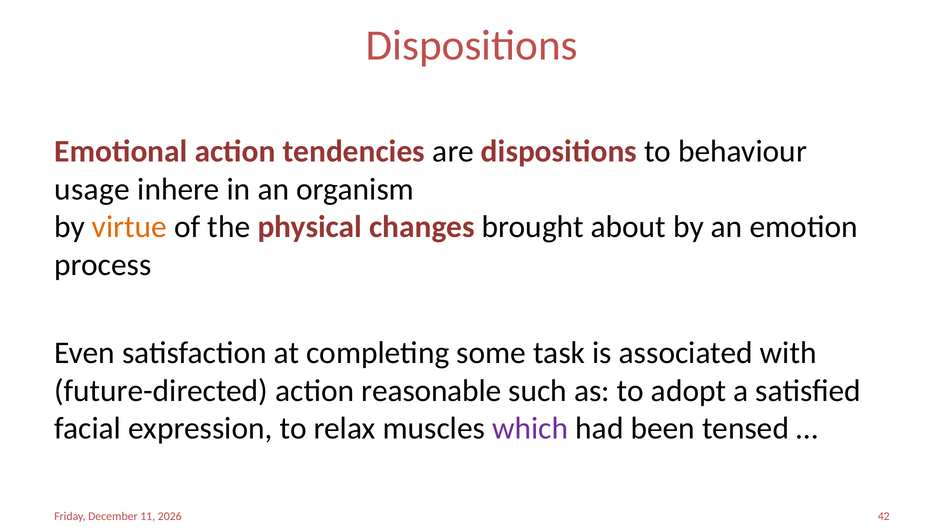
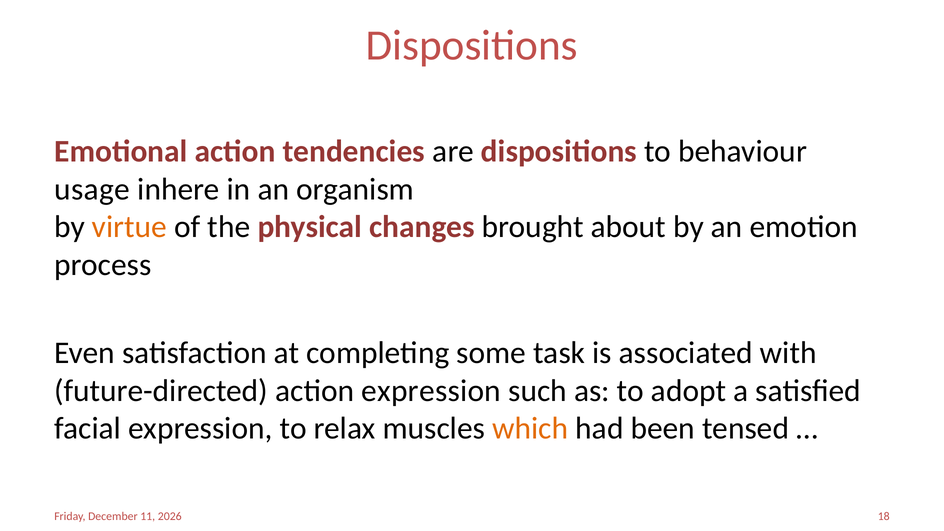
action reasonable: reasonable -> expression
which colour: purple -> orange
42: 42 -> 18
